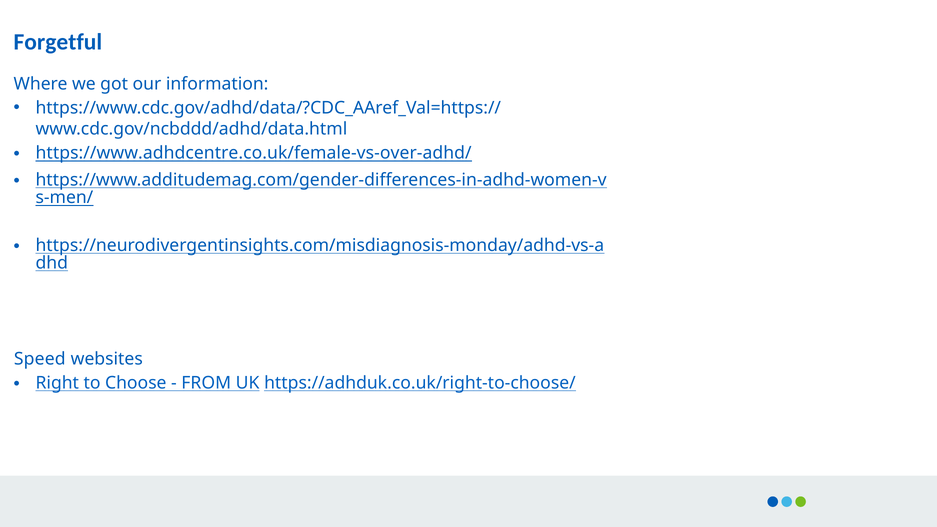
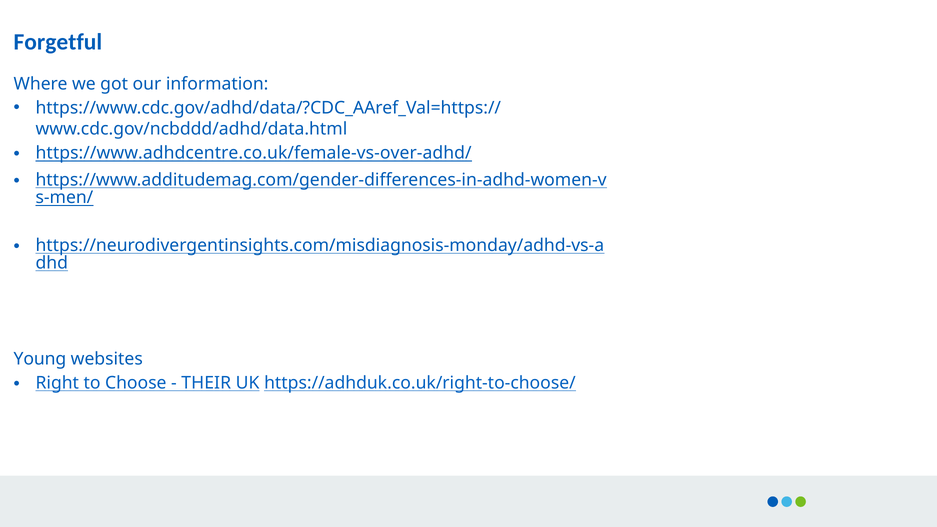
Speed: Speed -> Young
FROM: FROM -> THEIR
